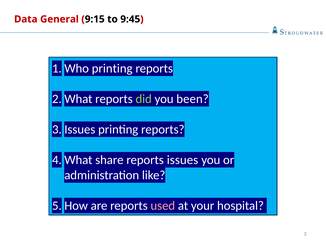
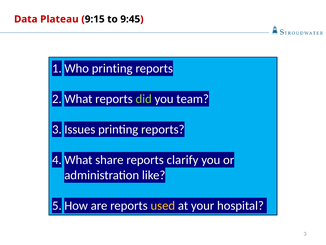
General: General -> Plateau
been: been -> team
issues: issues -> clarify
used colour: pink -> yellow
